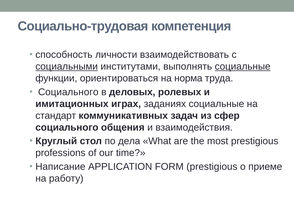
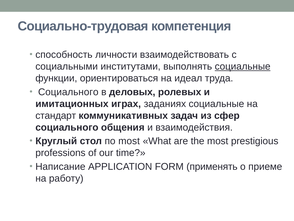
социальными underline: present -> none
норма: норма -> идеал
по дела: дела -> most
FORM prestigious: prestigious -> применять
